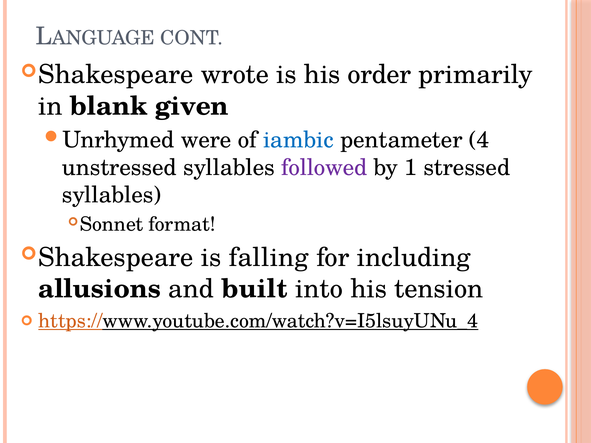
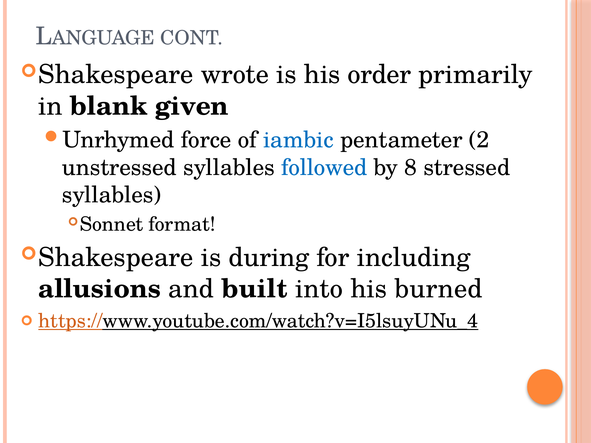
were: were -> force
4: 4 -> 2
followed colour: purple -> blue
1: 1 -> 8
falling: falling -> during
tension: tension -> burned
